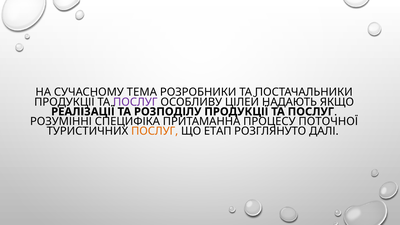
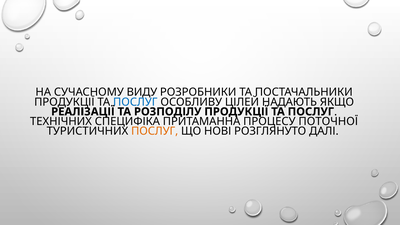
ТЕМА: ТЕМА -> ВИДУ
ПОСЛУГ at (135, 102) colour: purple -> blue
РОЗУМІННІ: РОЗУМІННІ -> ТЕХНІЧНИХ
ЕТАП: ЕТАП -> НОВІ
